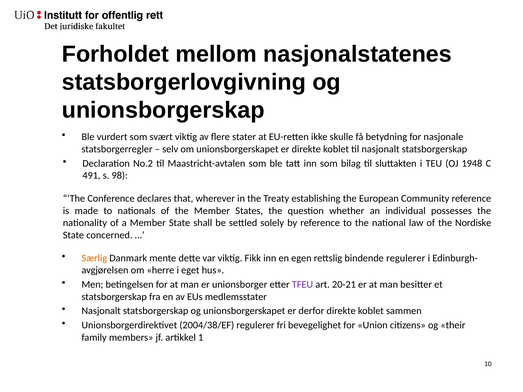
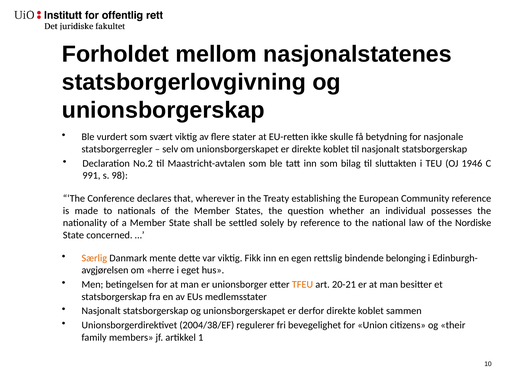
1948: 1948 -> 1946
491: 491 -> 991
bindende regulerer: regulerer -> belonging
TFEU colour: purple -> orange
